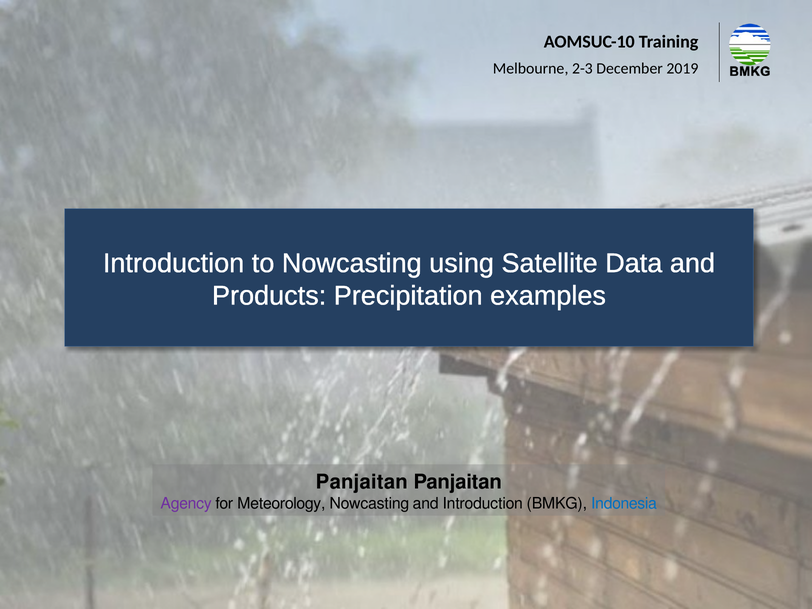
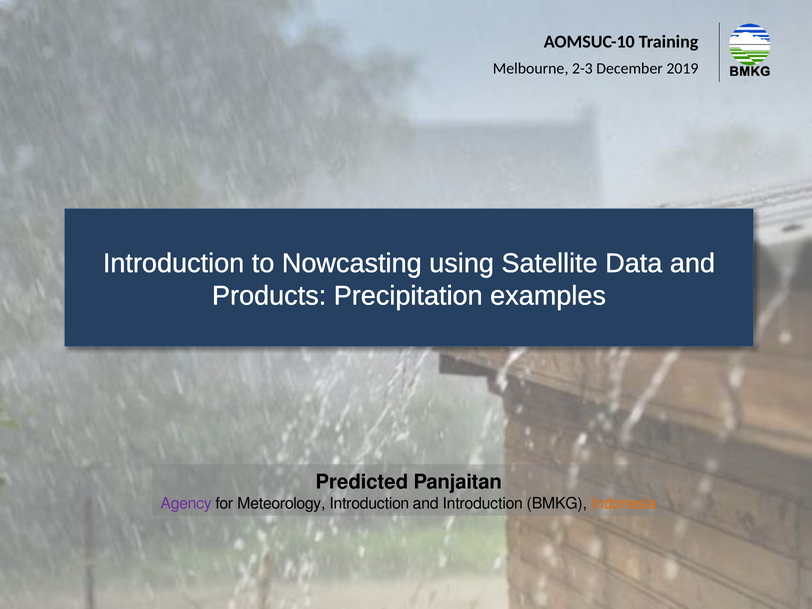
Panjaitan at (362, 482): Panjaitan -> Predicted
Meteorology Nowcasting: Nowcasting -> Introduction
Indonesia colour: blue -> orange
